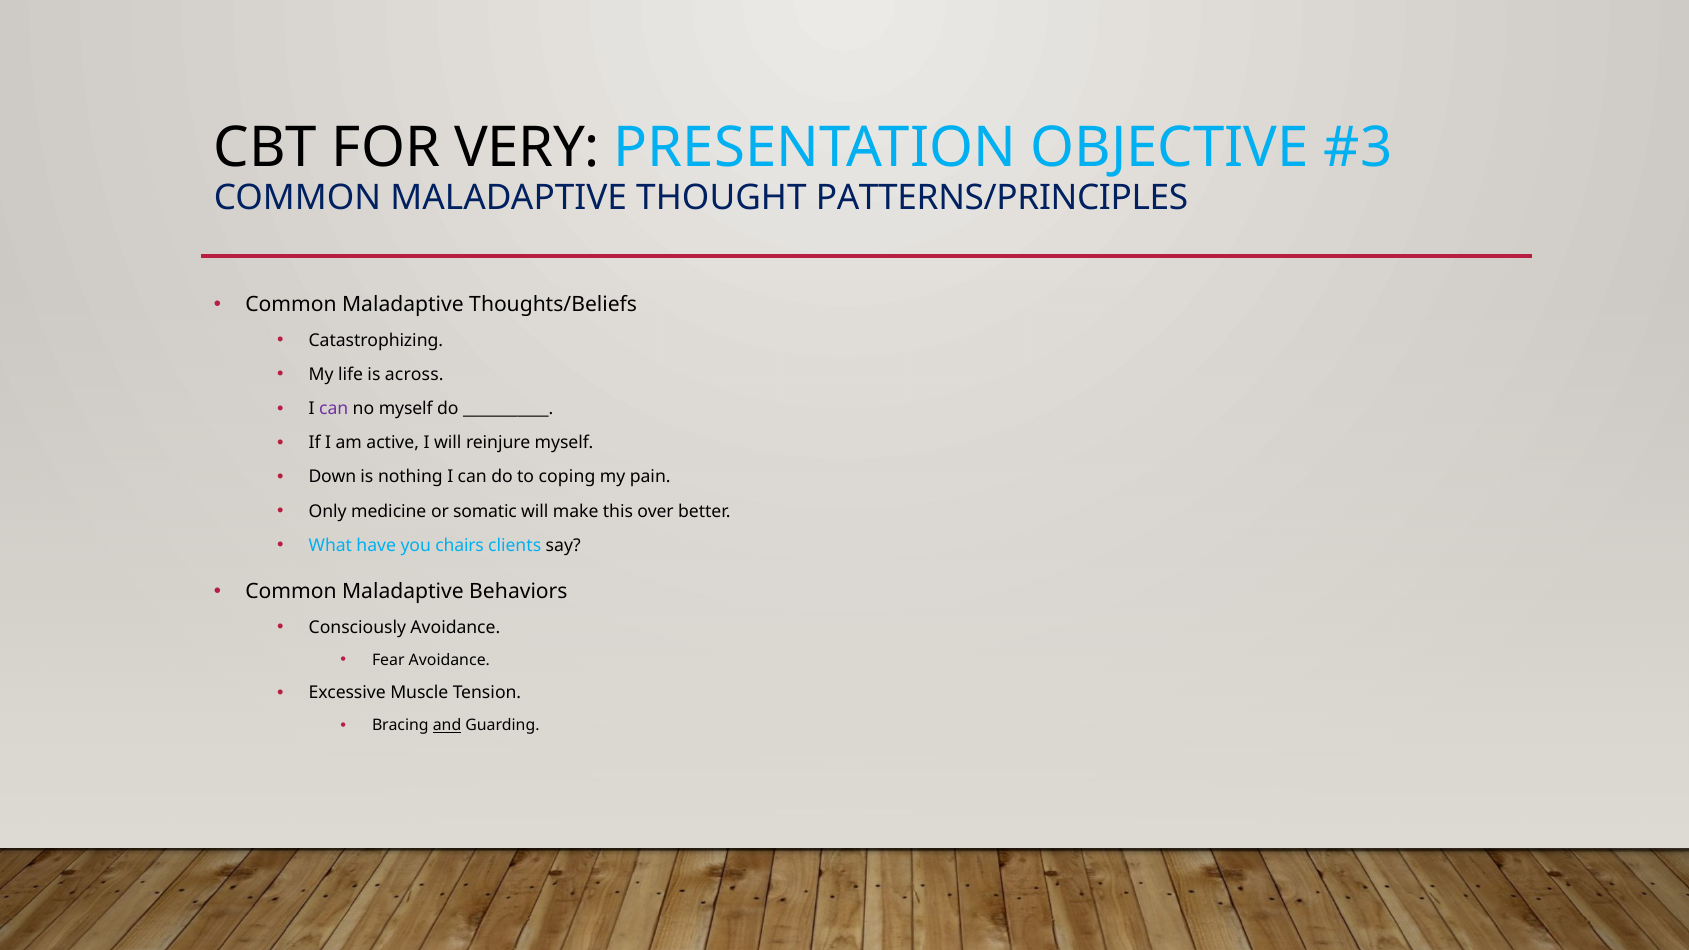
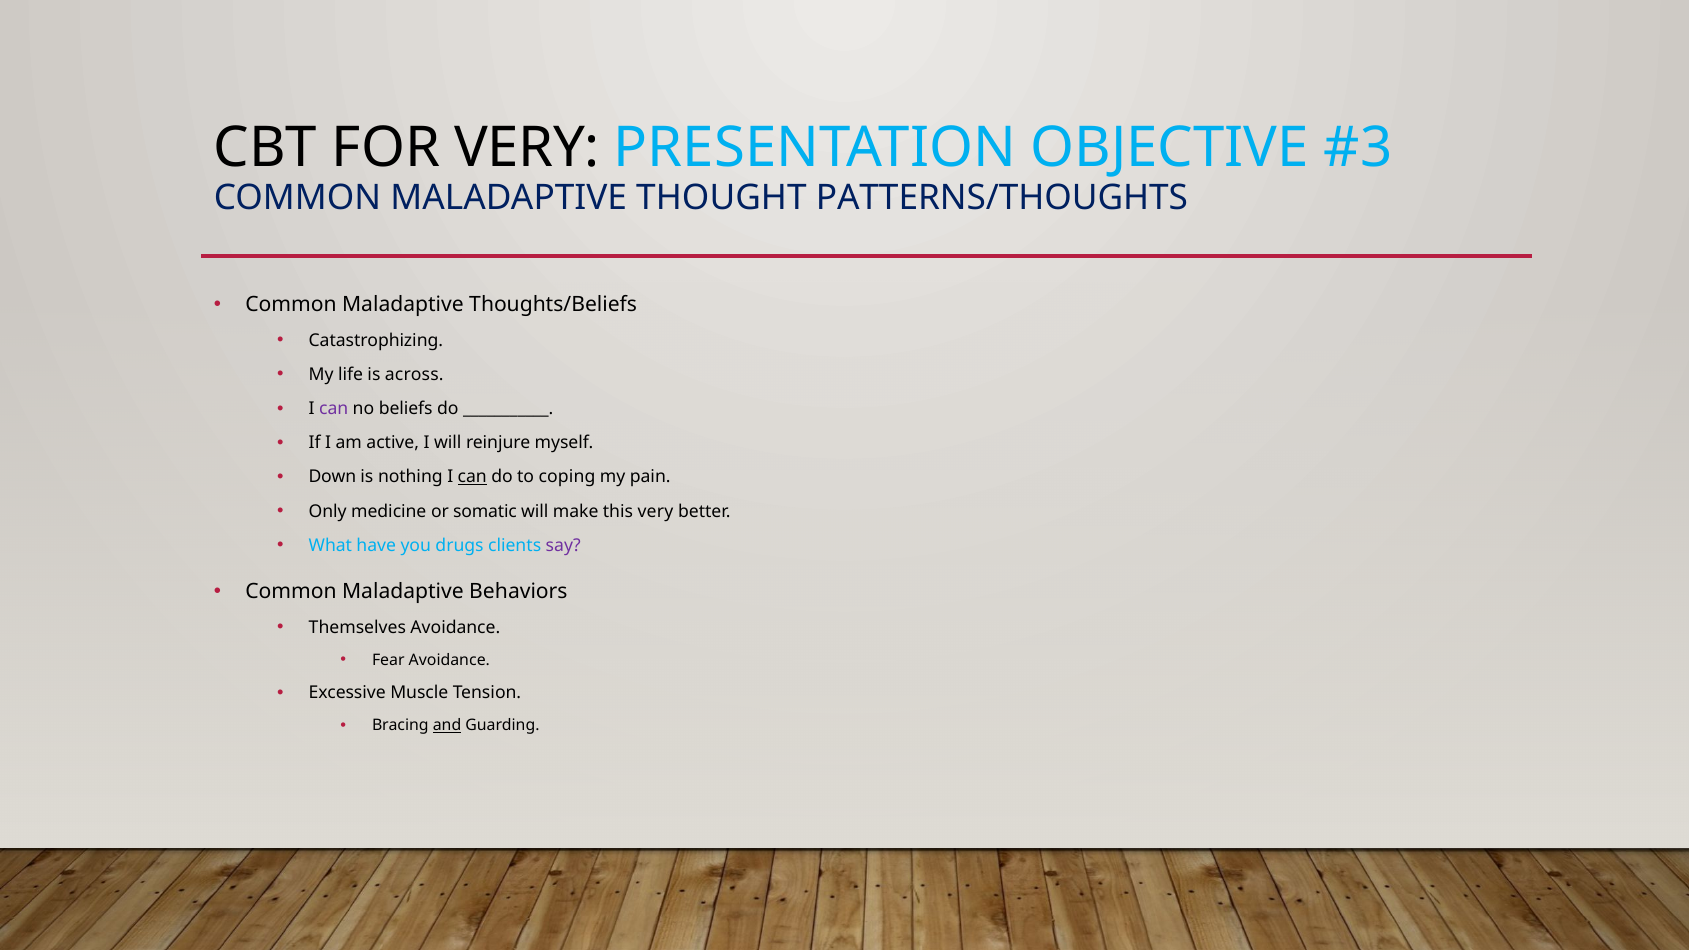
PATTERNS/PRINCIPLES: PATTERNS/PRINCIPLES -> PATTERNS/THOUGHTS
no myself: myself -> beliefs
can at (472, 477) underline: none -> present
this over: over -> very
chairs: chairs -> drugs
say colour: black -> purple
Consciously: Consciously -> Themselves
